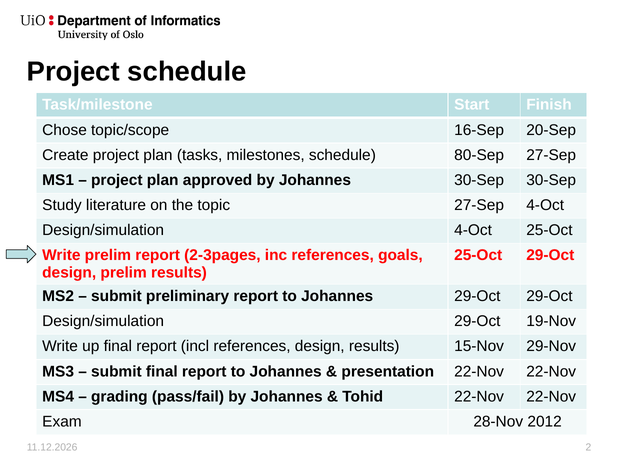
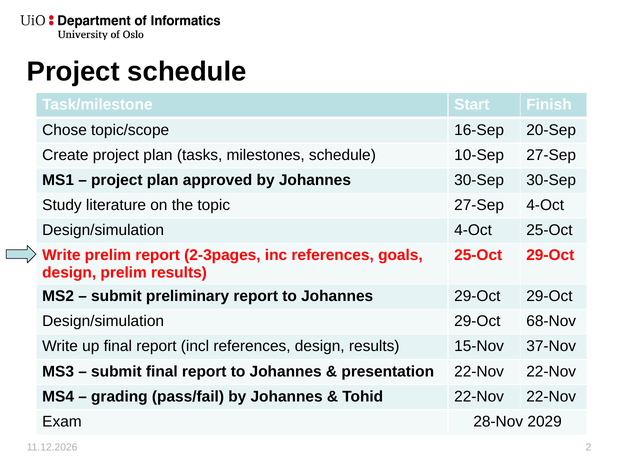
80-Sep: 80-Sep -> 10-Sep
19-Nov: 19-Nov -> 68-Nov
29-Nov: 29-Nov -> 37-Nov
2012: 2012 -> 2029
